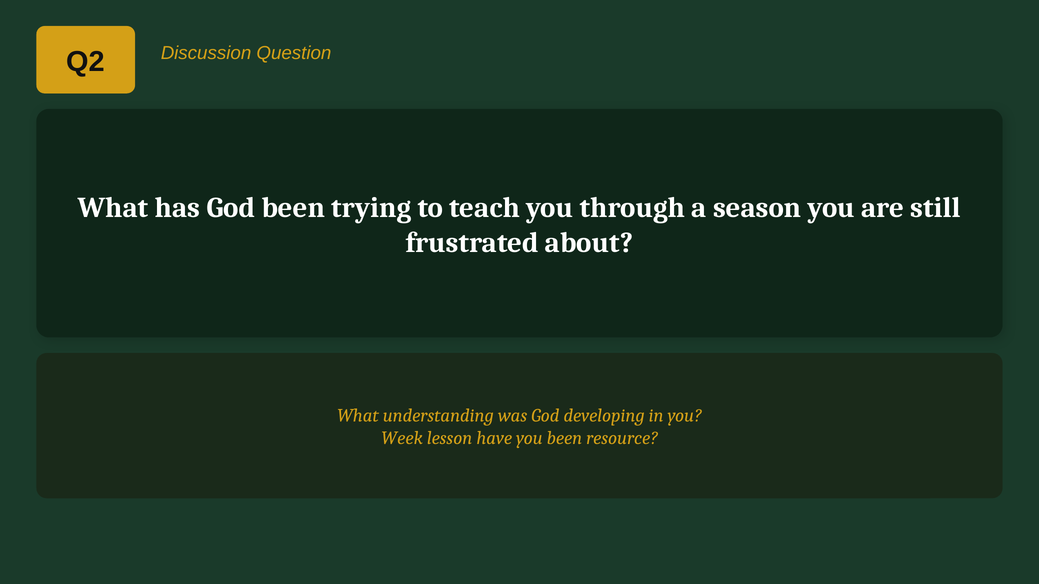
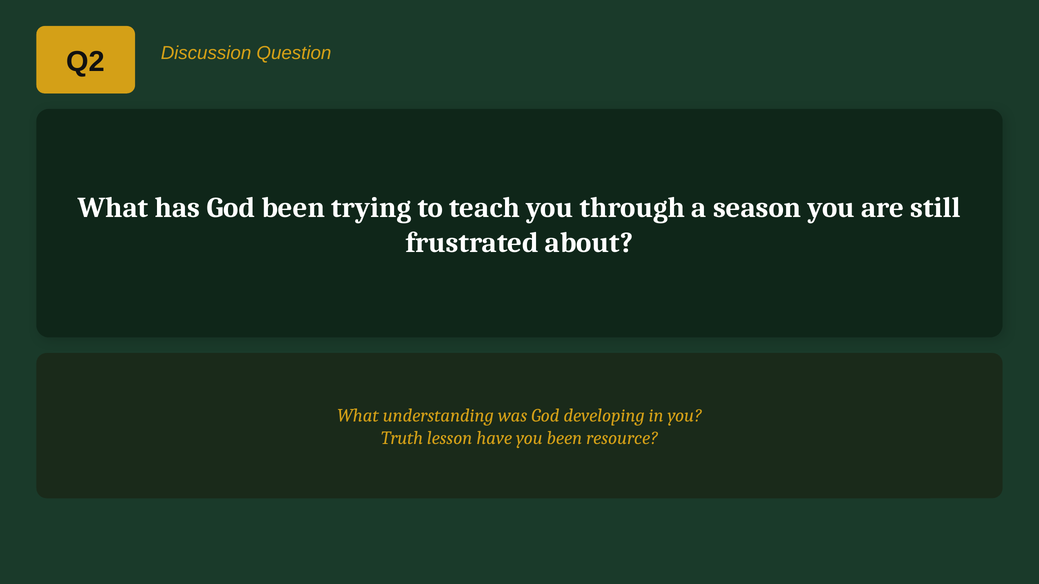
Week: Week -> Truth
